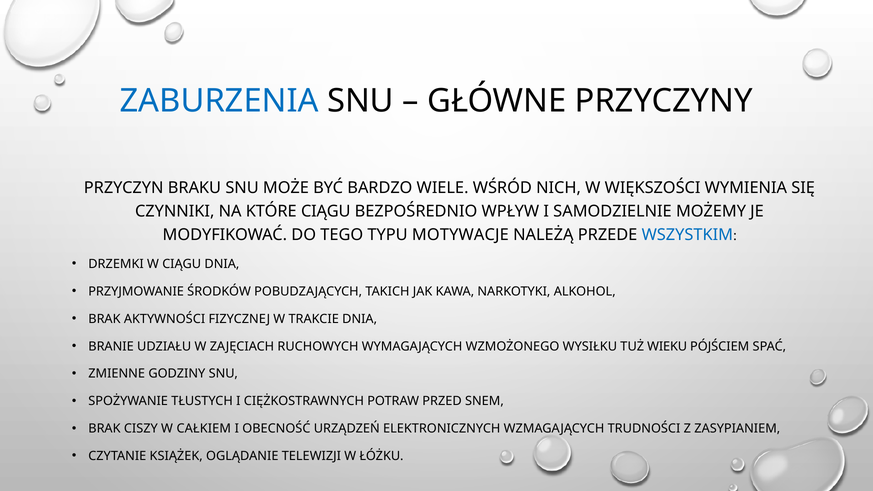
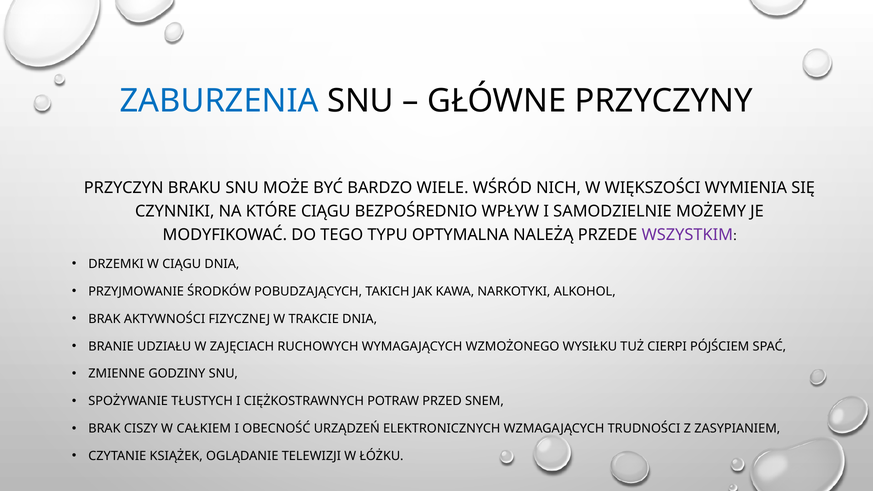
MOTYWACJE: MOTYWACJE -> OPTYMALNA
WSZYSTKIM colour: blue -> purple
WIEKU: WIEKU -> CIERPI
